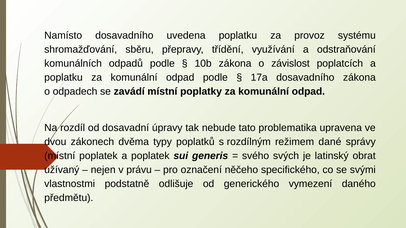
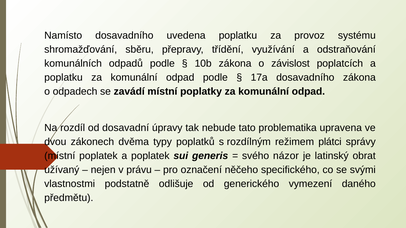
dané: dané -> plátci
svých: svých -> názor
